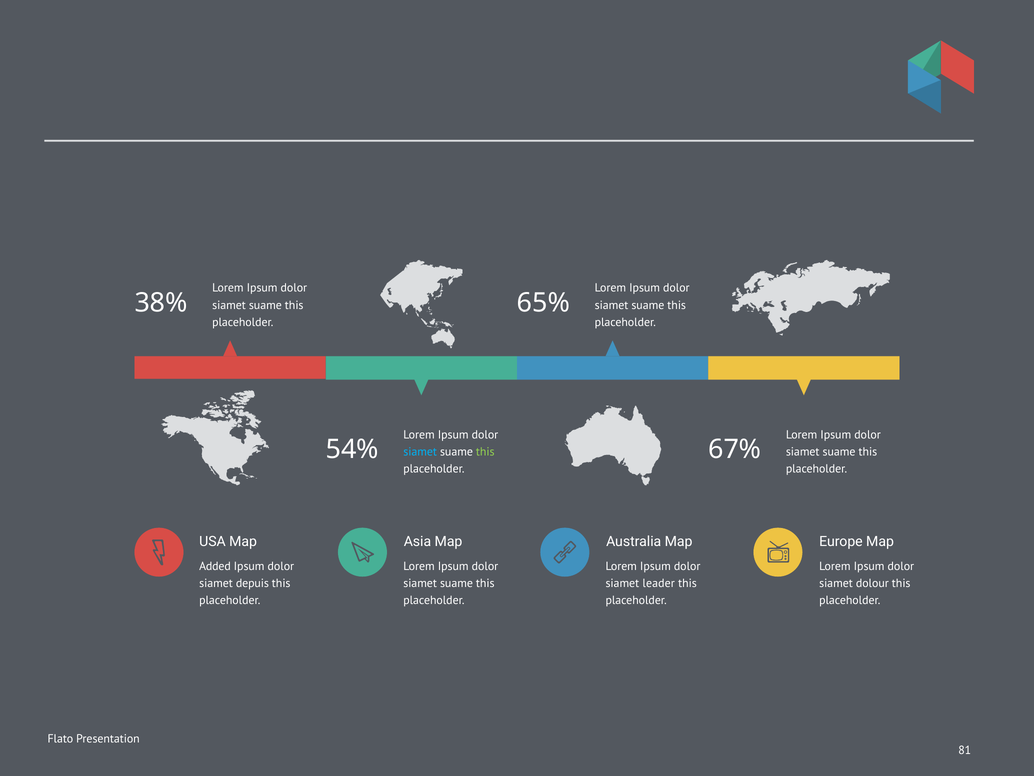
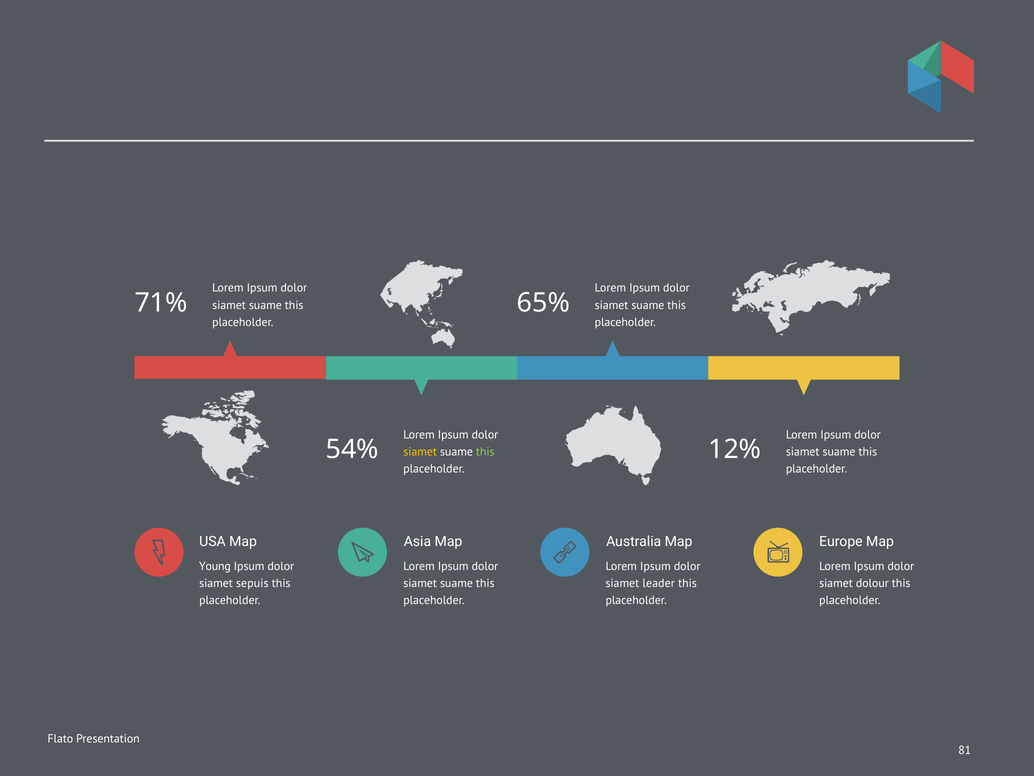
38%: 38% -> 71%
67%: 67% -> 12%
siamet at (420, 451) colour: light blue -> yellow
Added: Added -> Young
depuis: depuis -> sepuis
